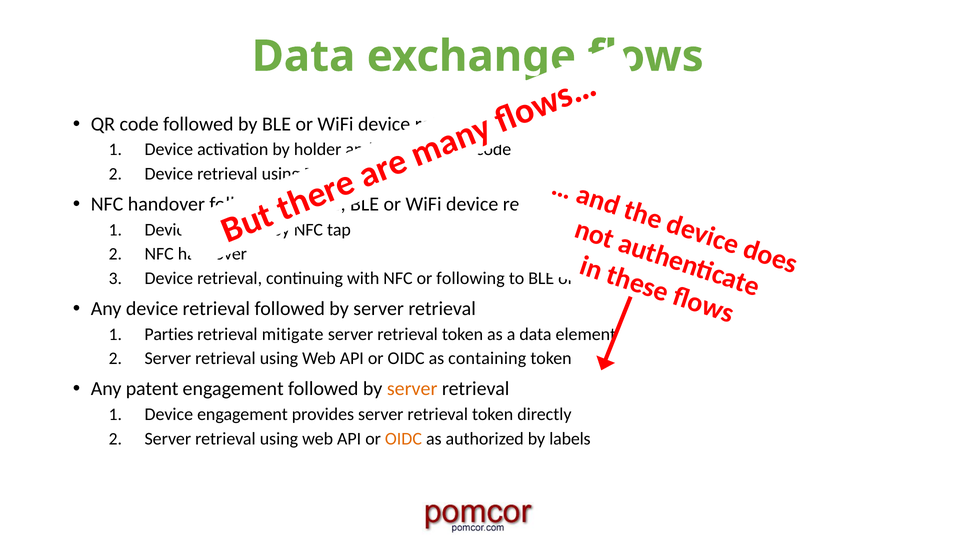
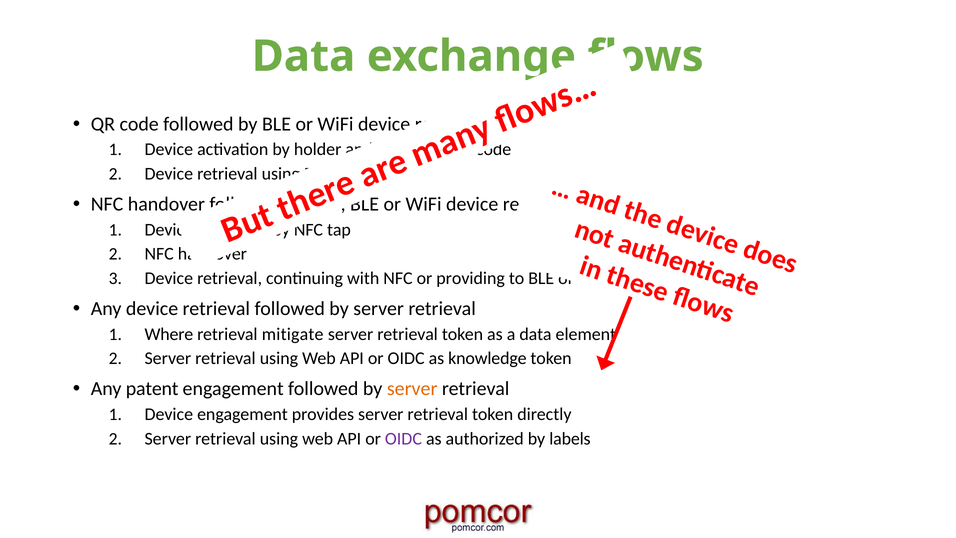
following: following -> providing
Parties: Parties -> Where
containing: containing -> knowledge
OIDC at (403, 438) colour: orange -> purple
